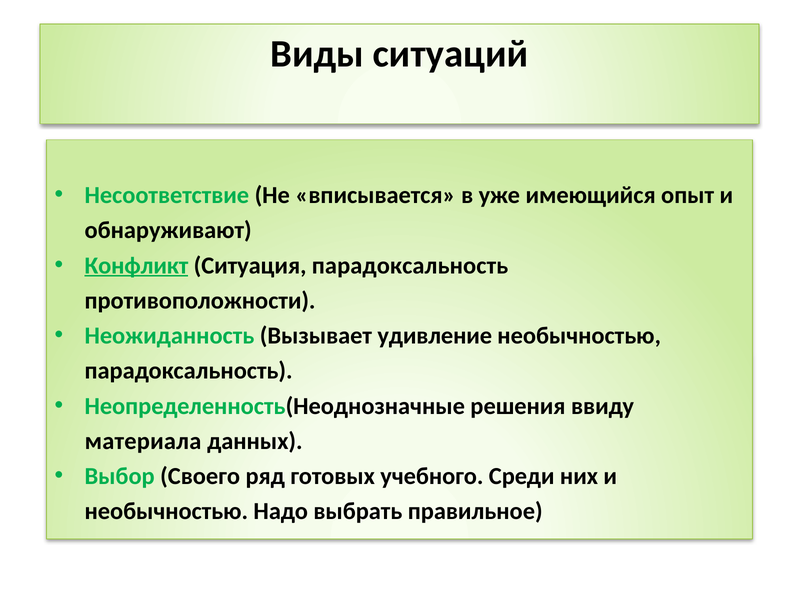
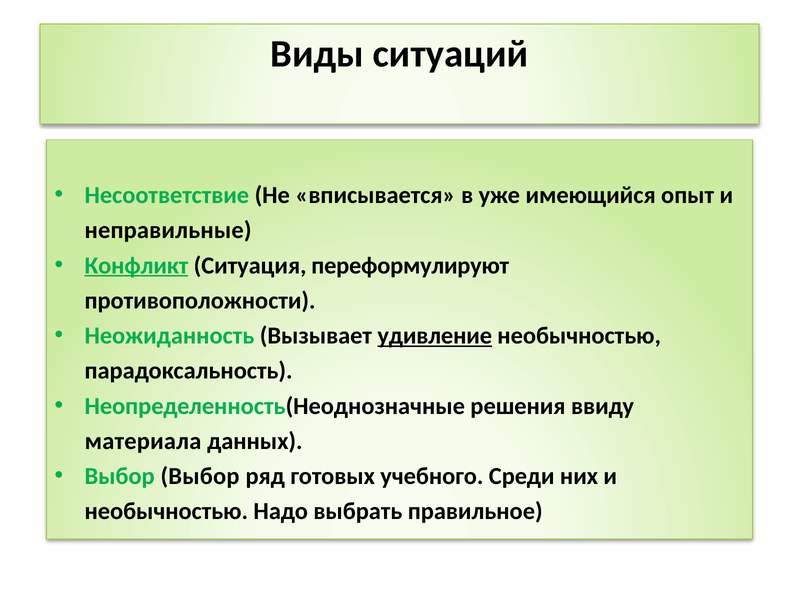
обнаруживают: обнаруживают -> неправильные
Ситуация парадоксальность: парадоксальность -> переформулируют
удивление underline: none -> present
Выбор Своего: Своего -> Выбор
